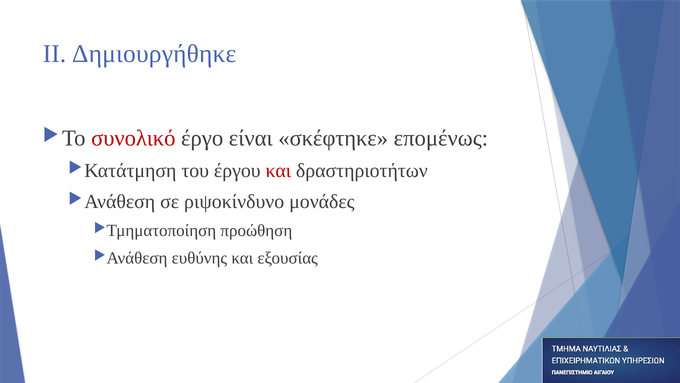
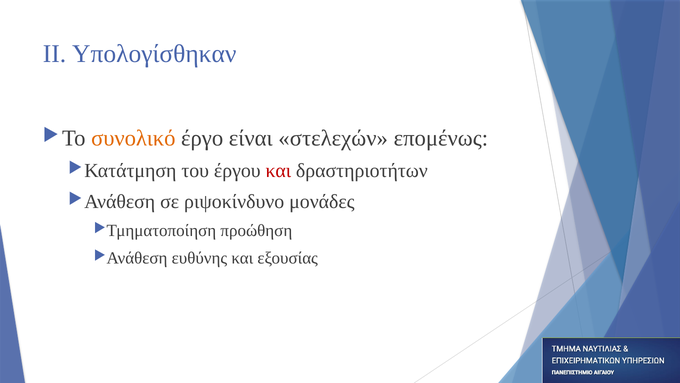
Δημιουργήθηκε: Δημιουργήθηκε -> Υπολογίσθηκαν
συνολικό colour: red -> orange
σκέφτηκε: σκέφτηκε -> στελεχών
